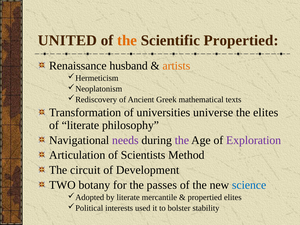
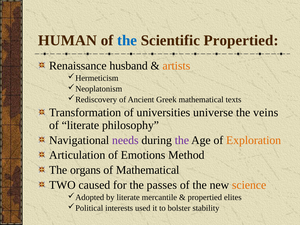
UNITED: UNITED -> HUMAN
the at (127, 41) colour: orange -> blue
the elites: elites -> veins
Exploration colour: purple -> orange
Scientists: Scientists -> Emotions
circuit: circuit -> organs
of Development: Development -> Mathematical
botany: botany -> caused
science colour: blue -> orange
